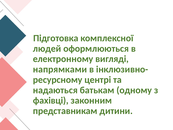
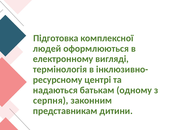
напрямками: напрямками -> термінологія
фахівці: фахівці -> серпня
